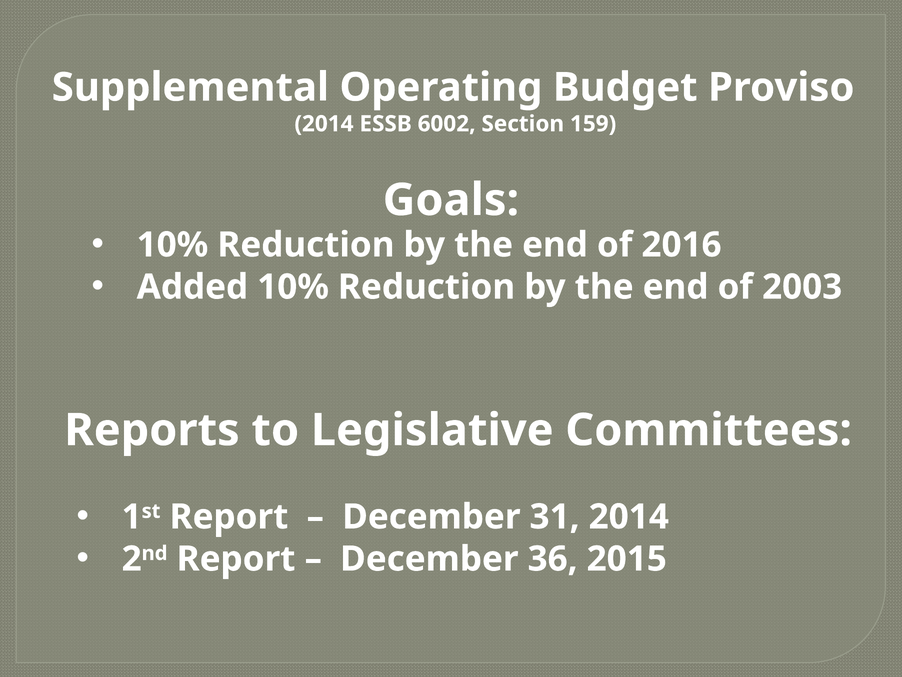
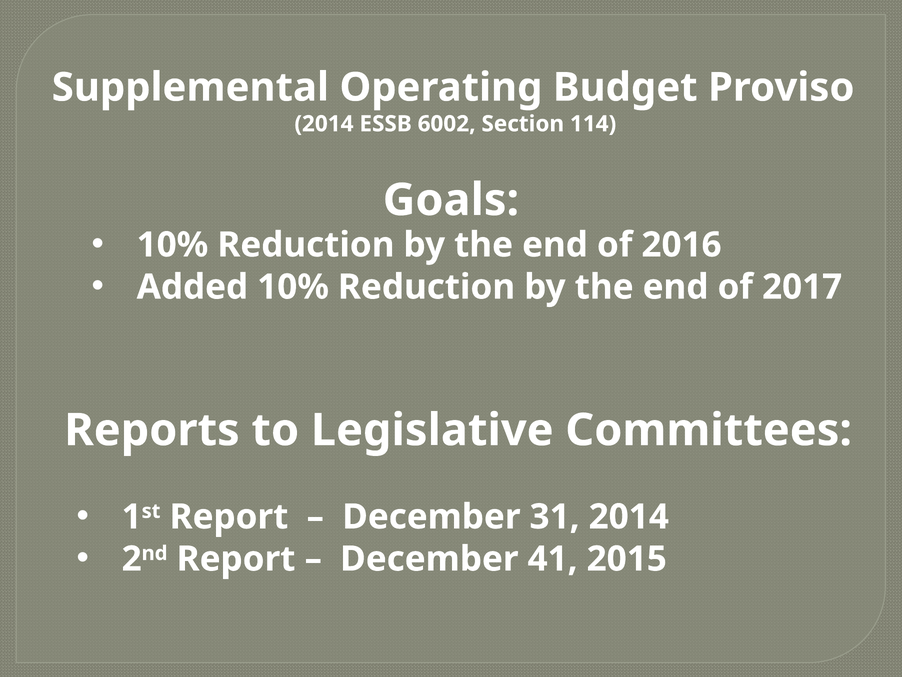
159: 159 -> 114
2003: 2003 -> 2017
36: 36 -> 41
